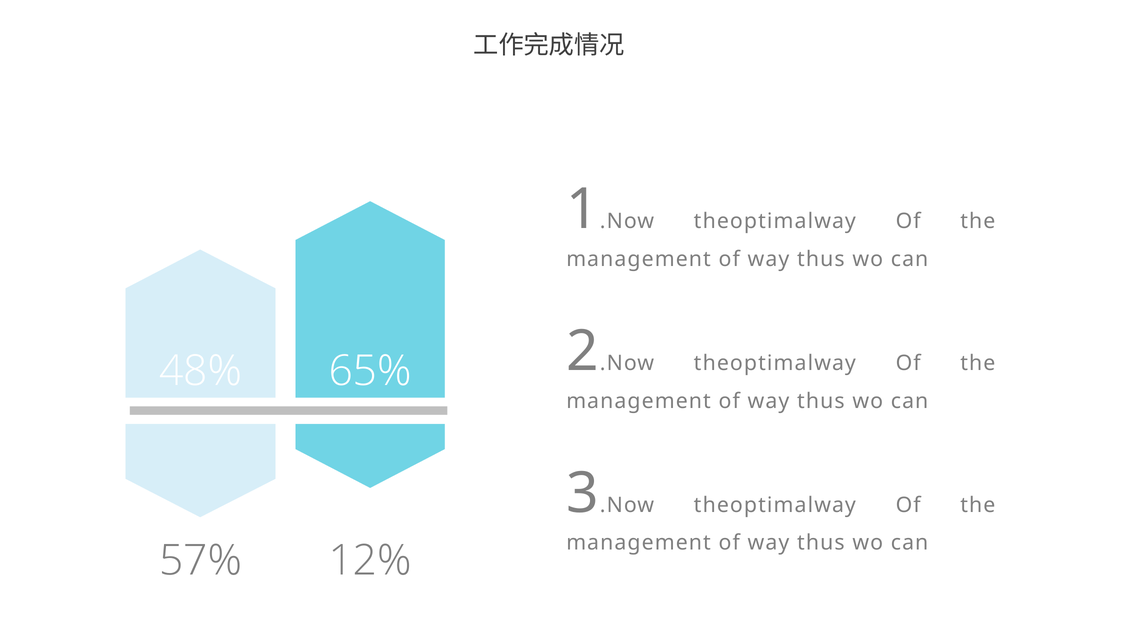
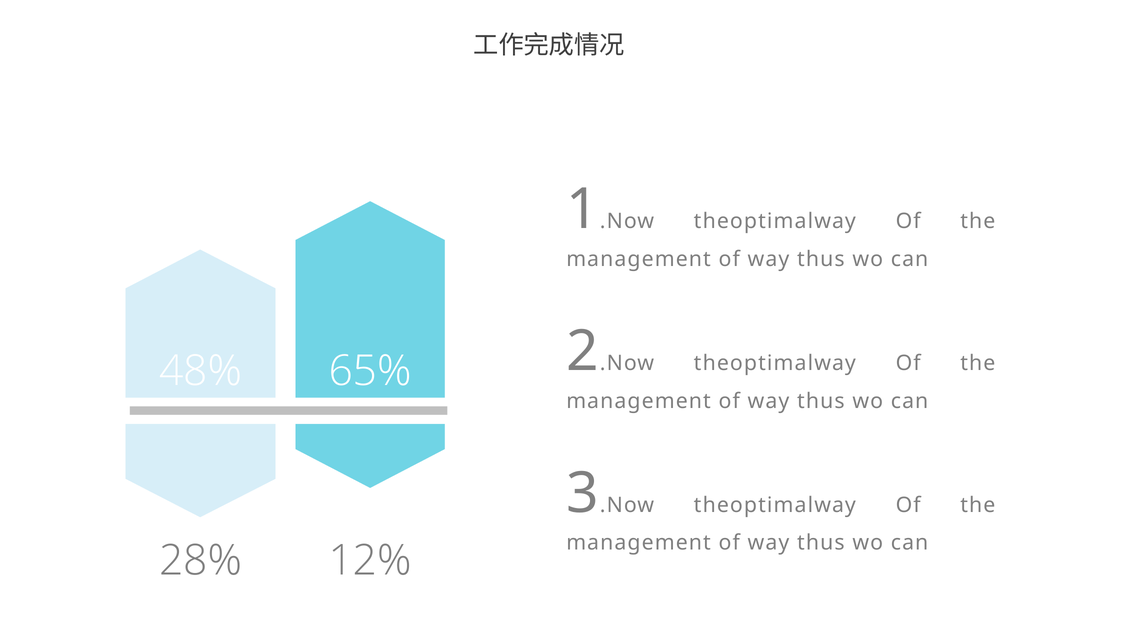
57%: 57% -> 28%
